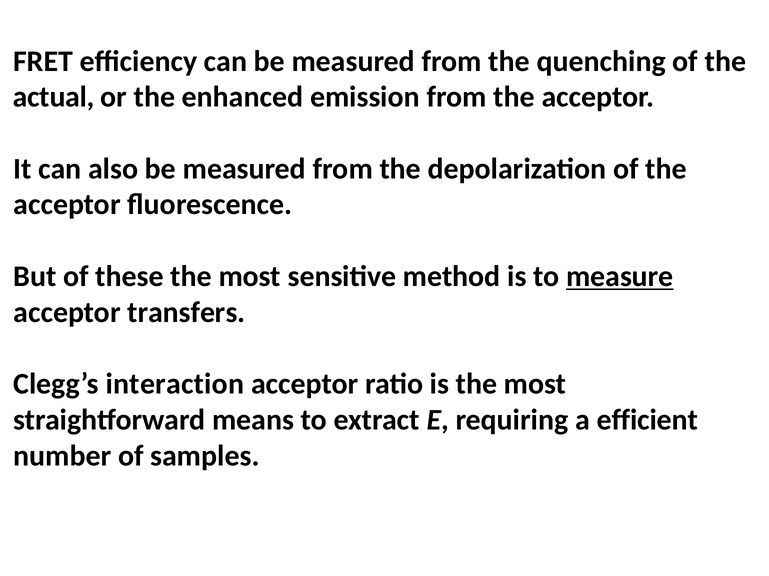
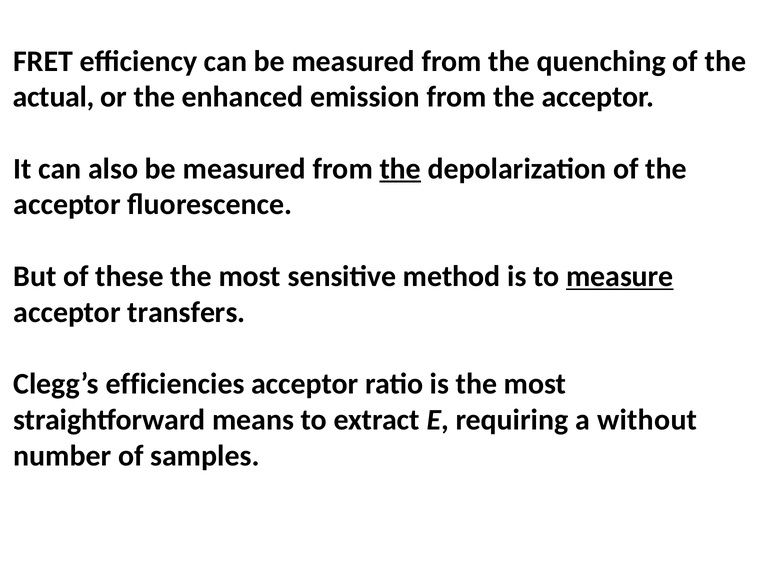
the at (400, 169) underline: none -> present
interaction: interaction -> efficiencies
efficient: efficient -> without
